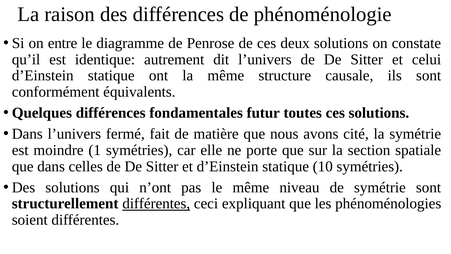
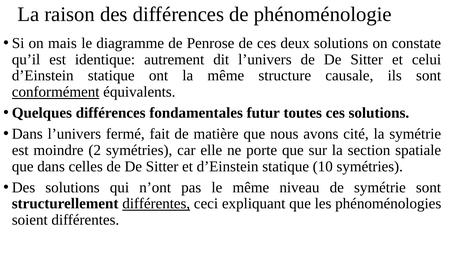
entre: entre -> mais
conformément underline: none -> present
1: 1 -> 2
